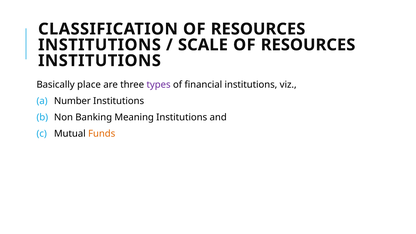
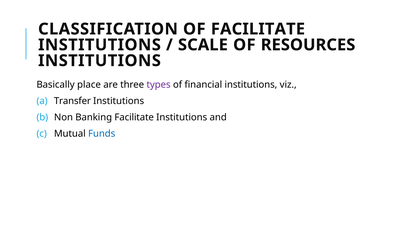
CLASSIFICATION OF RESOURCES: RESOURCES -> FACILITATE
Number: Number -> Transfer
Banking Meaning: Meaning -> Facilitate
Funds colour: orange -> blue
